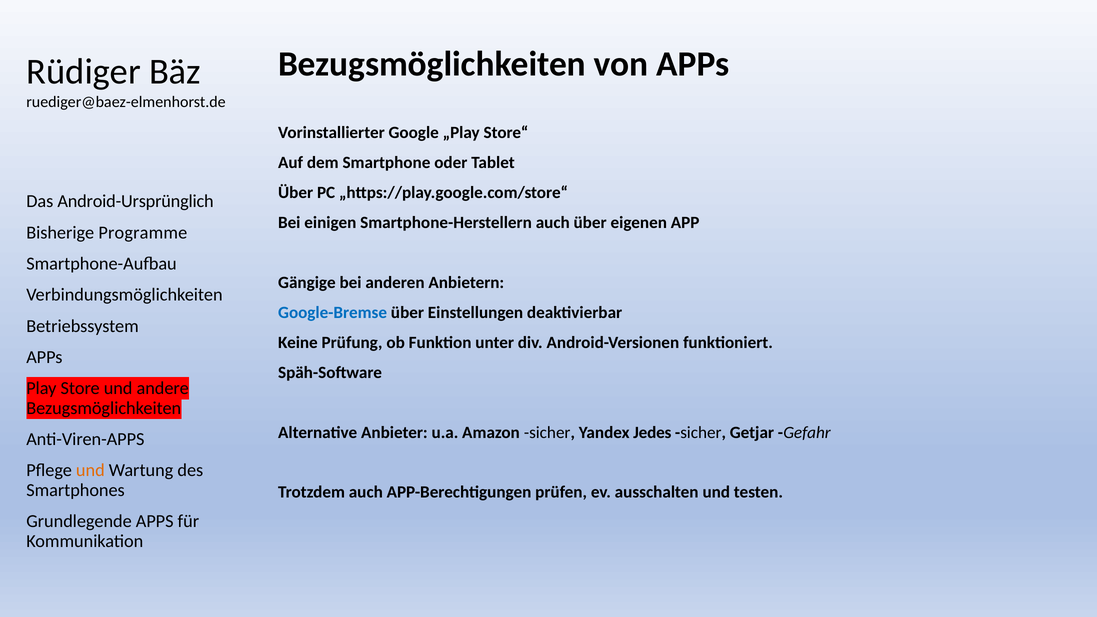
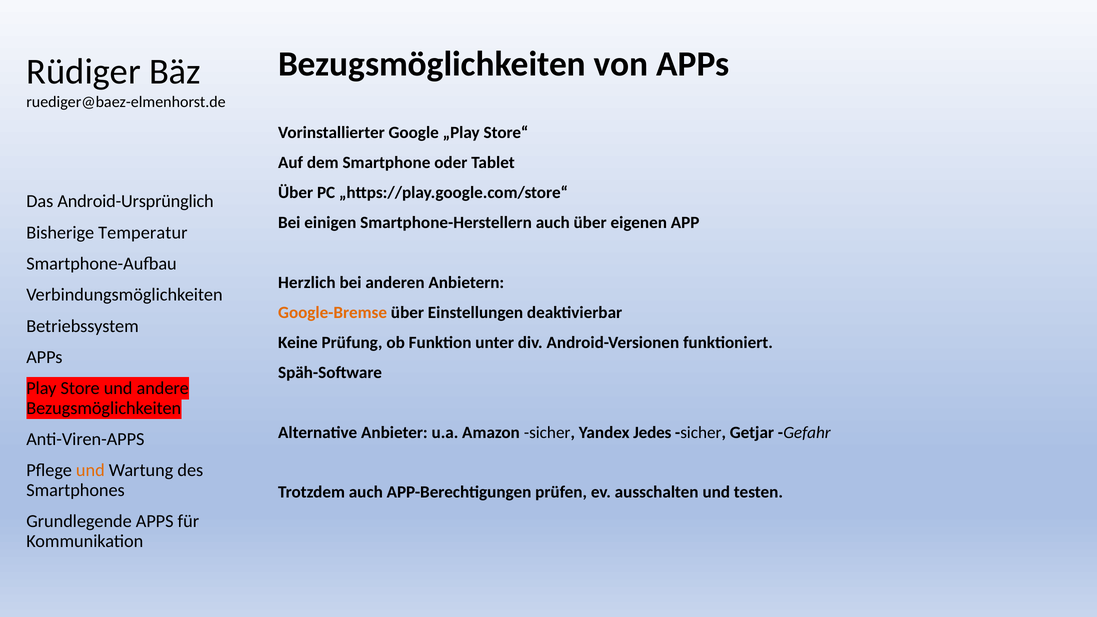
Programme: Programme -> Temperatur
Gängige: Gängige -> Herzlich
Google-Bremse colour: blue -> orange
